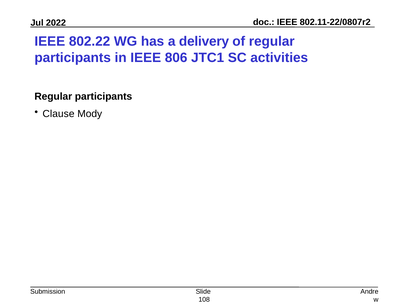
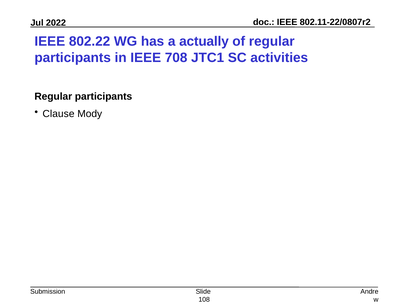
delivery: delivery -> actually
806: 806 -> 708
